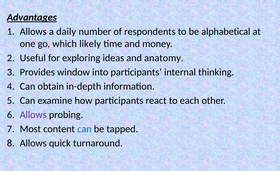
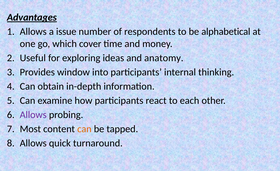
daily: daily -> issue
likely: likely -> cover
can at (84, 129) colour: blue -> orange
